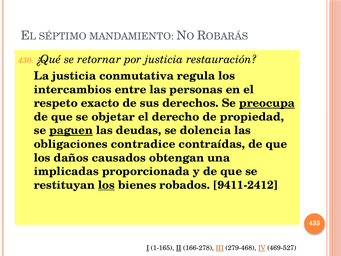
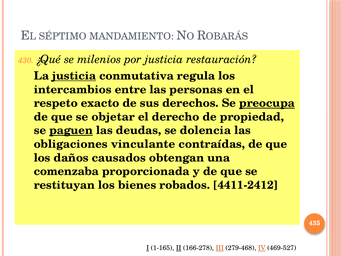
retornar: retornar -> milenios
justicia at (74, 76) underline: none -> present
contradice: contradice -> vinculante
implicadas: implicadas -> comenzaba
los at (107, 185) underline: present -> none
9411-2412: 9411-2412 -> 4411-2412
